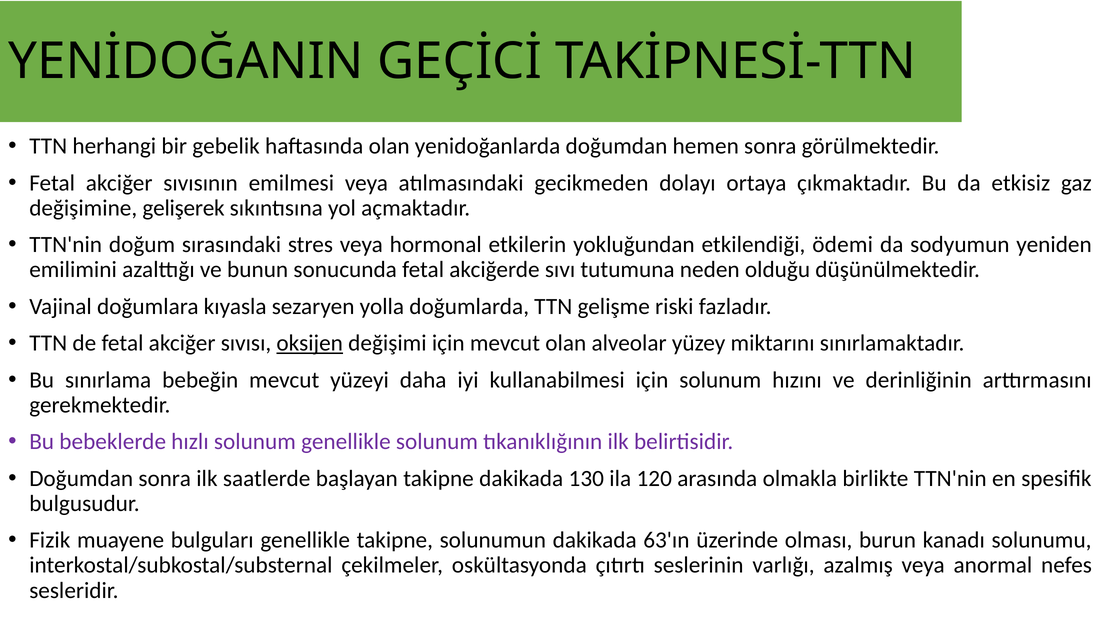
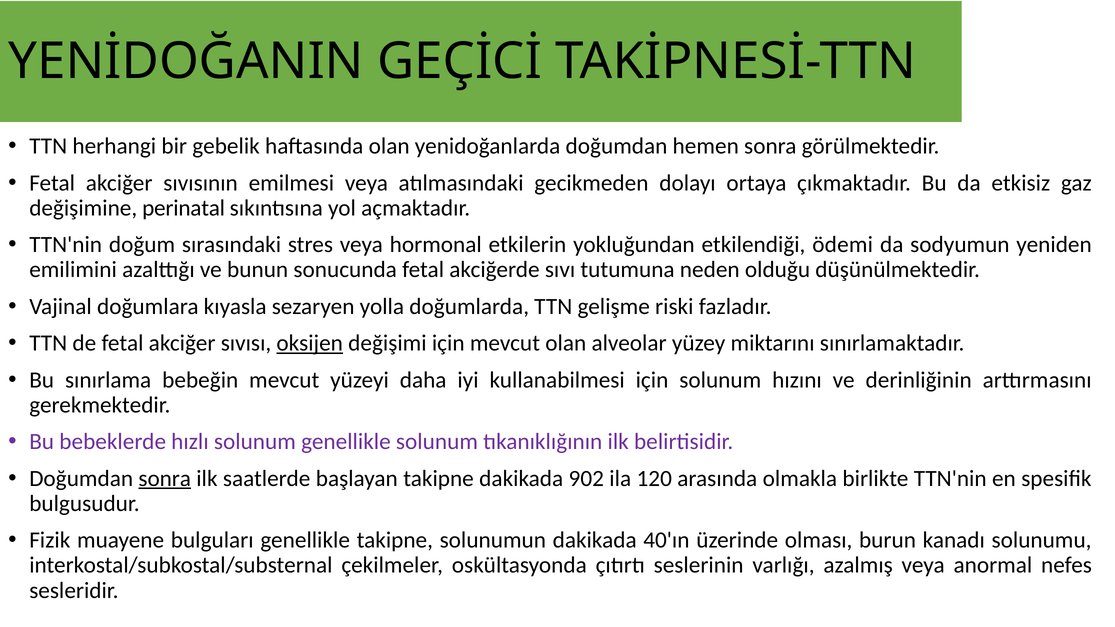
gelişerek: gelişerek -> perinatal
sonra at (165, 479) underline: none -> present
130: 130 -> 902
63'ın: 63'ın -> 40'ın
